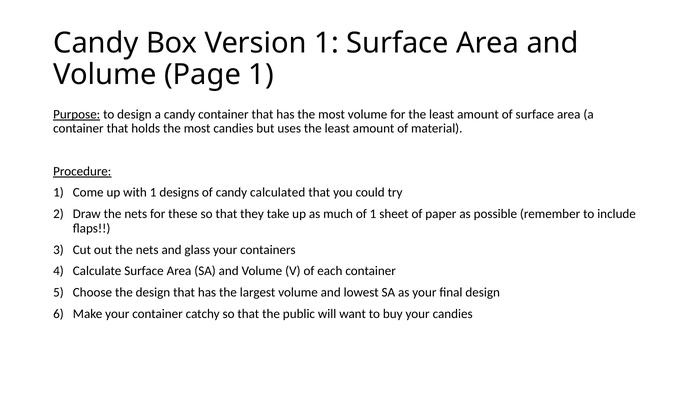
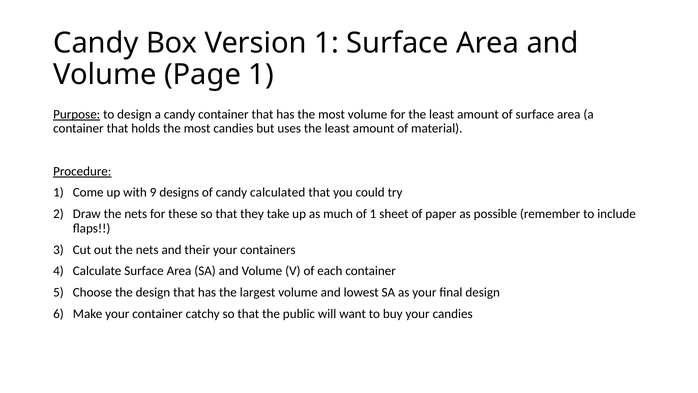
with 1: 1 -> 9
glass: glass -> their
